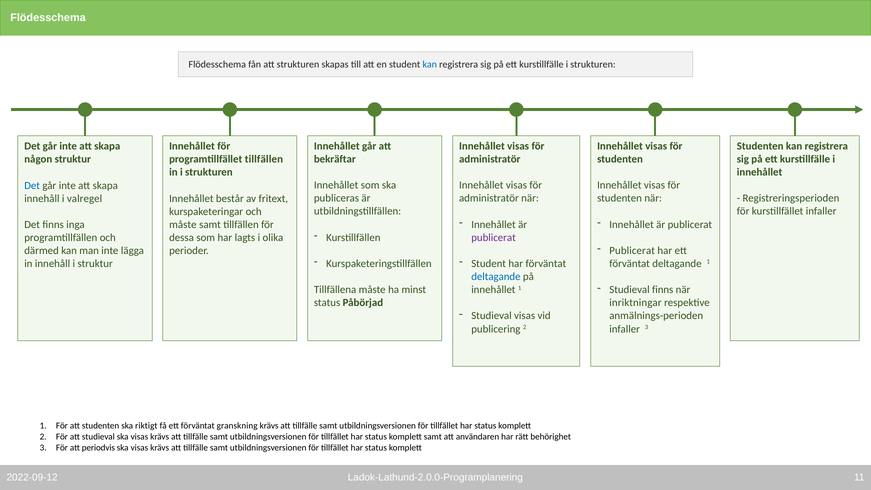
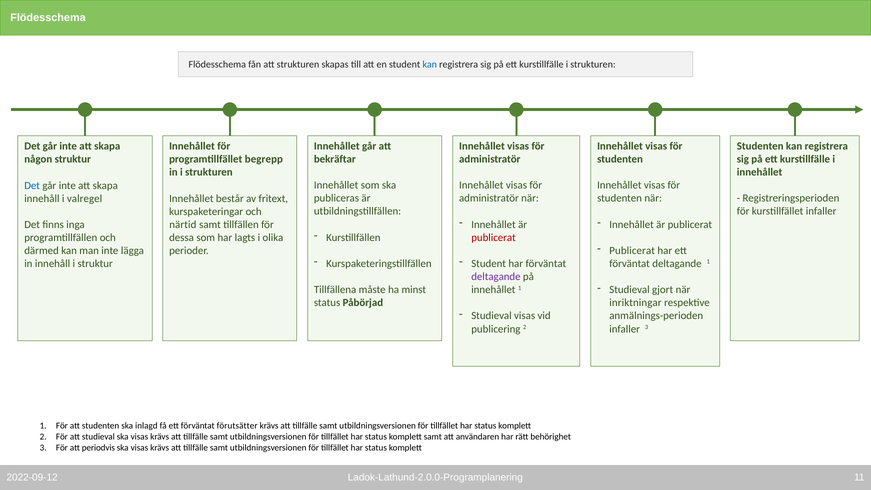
programtillfället tillfällen: tillfällen -> begrepp
måste at (183, 225): måste -> närtid
publicerat at (494, 237) colour: purple -> red
deltagande at (496, 277) colour: blue -> purple
Studieval finns: finns -> gjort
riktigt: riktigt -> inlagd
granskning: granskning -> förutsätter
